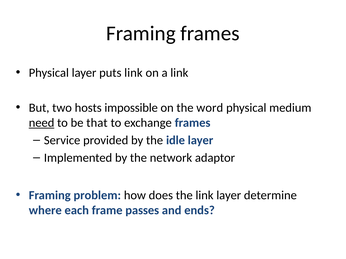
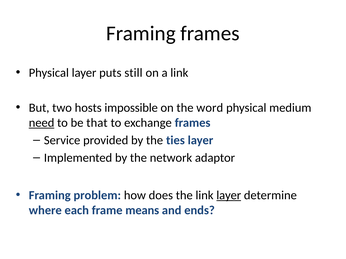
puts link: link -> still
idle: idle -> ties
layer at (229, 196) underline: none -> present
passes: passes -> means
